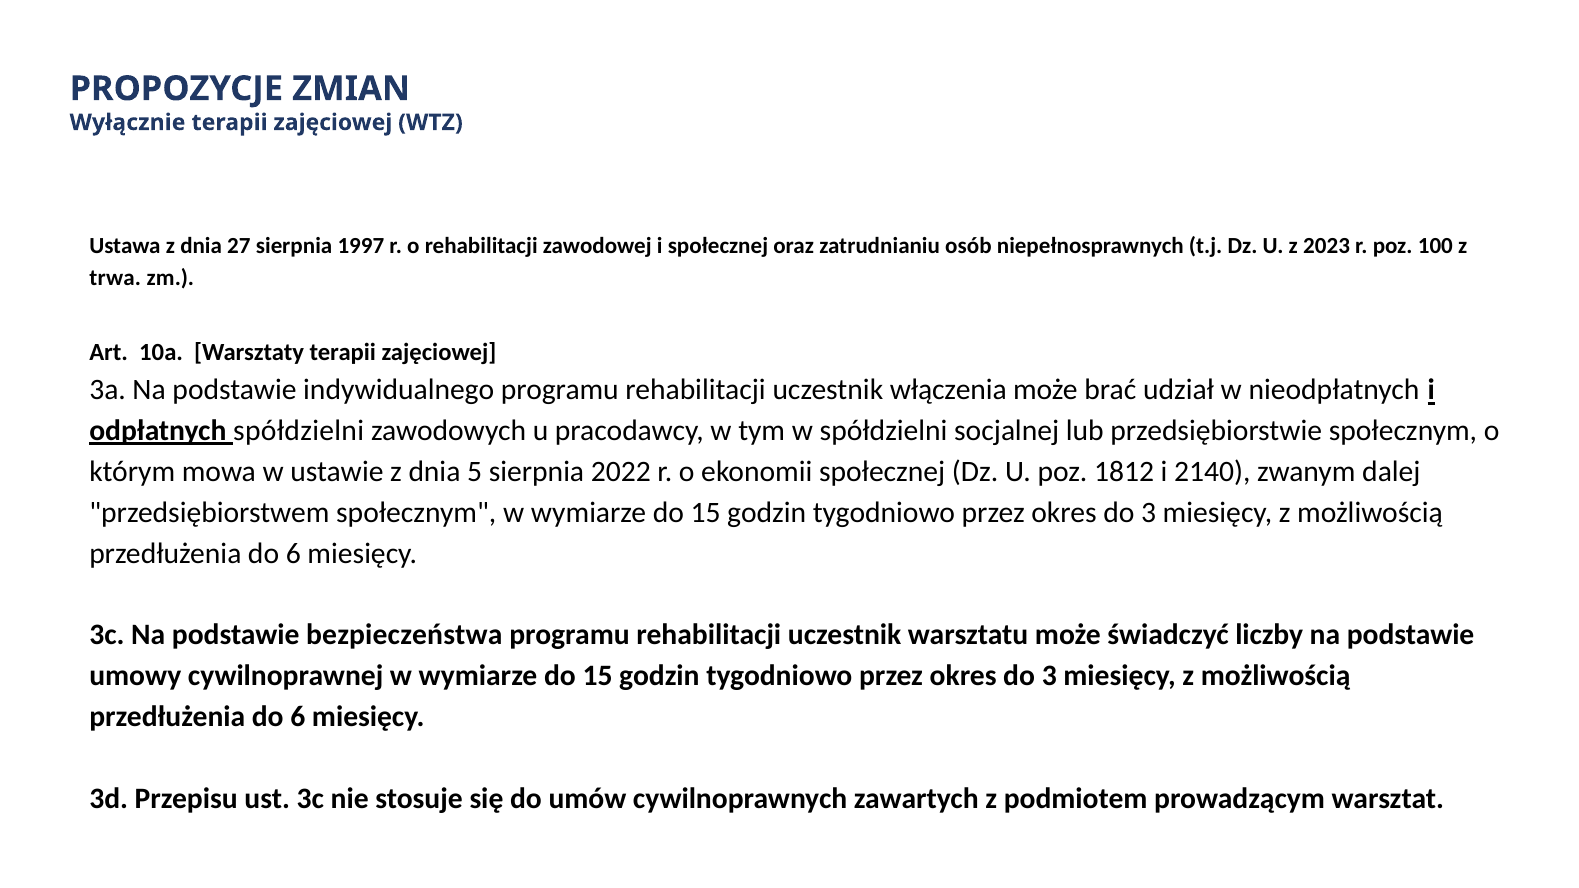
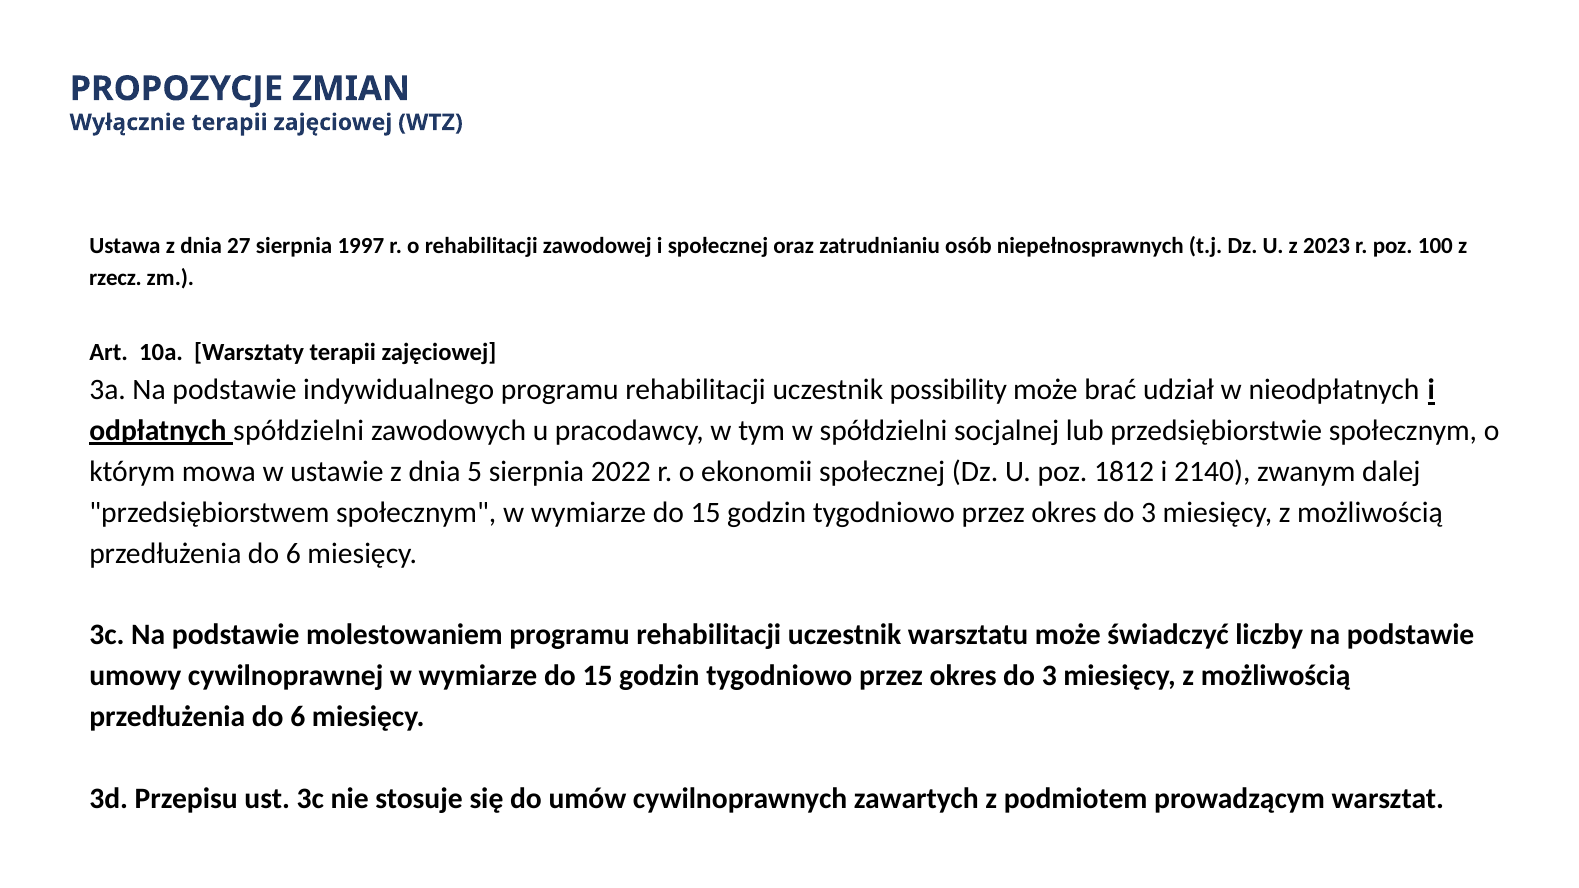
trwa: trwa -> rzecz
włączenia: włączenia -> possibility
bezpieczeństwa: bezpieczeństwa -> molestowaniem
